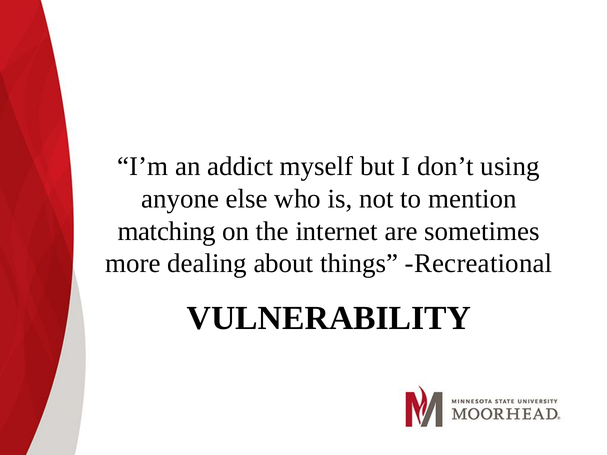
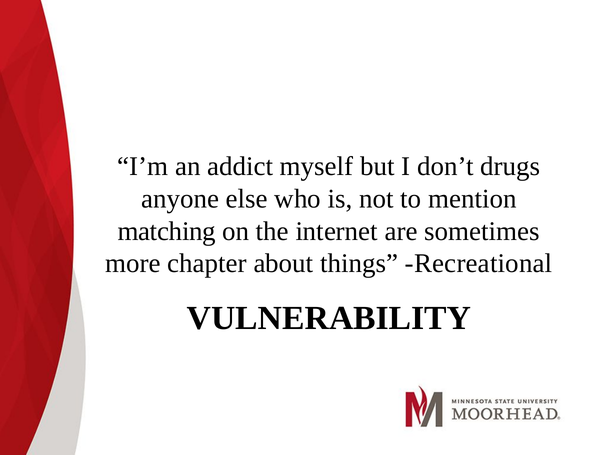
using: using -> drugs
dealing: dealing -> chapter
